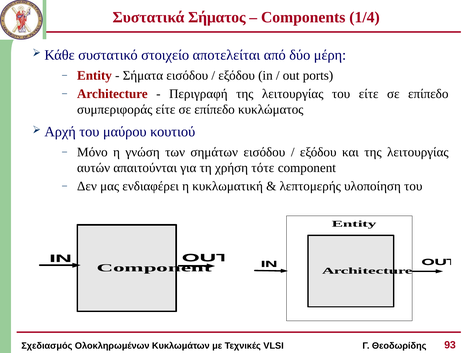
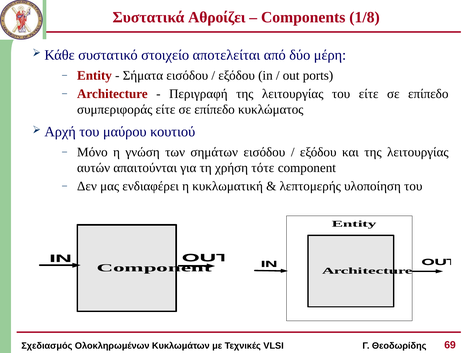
Σήματος: Σήματος -> Αθροίζει
1/4: 1/4 -> 1/8
93: 93 -> 69
